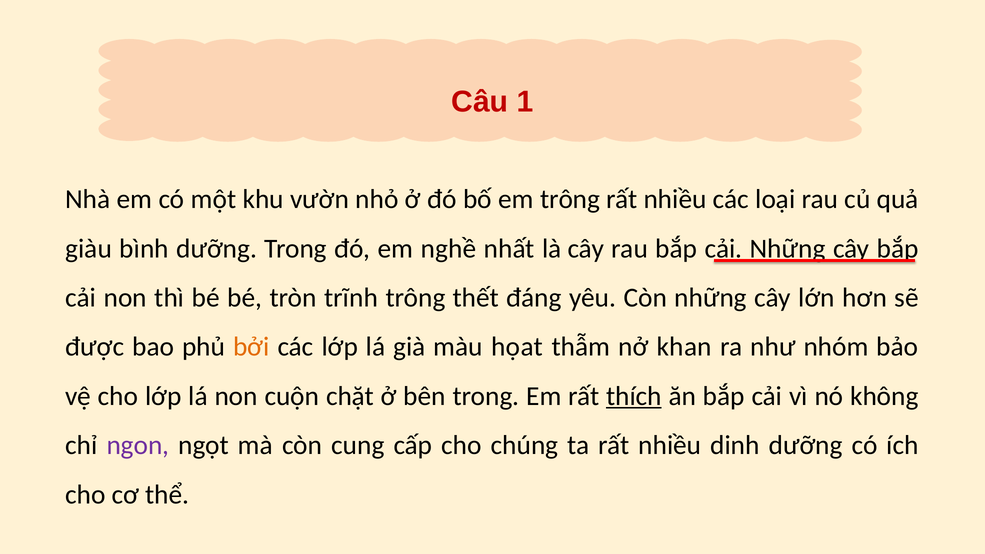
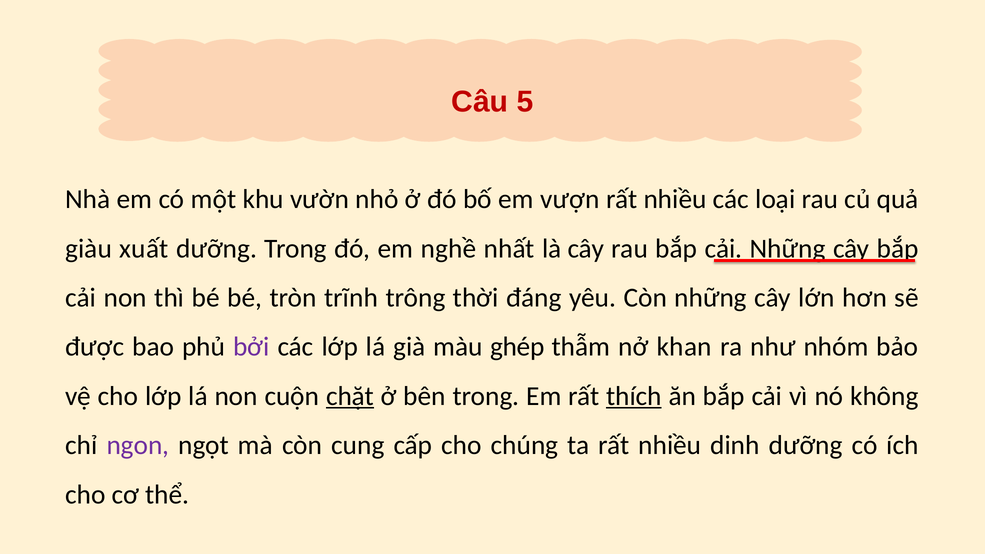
1: 1 -> 5
em trông: trông -> vượn
bình: bình -> xuất
thết: thết -> thời
bởi colour: orange -> purple
họat: họat -> ghép
chặt underline: none -> present
